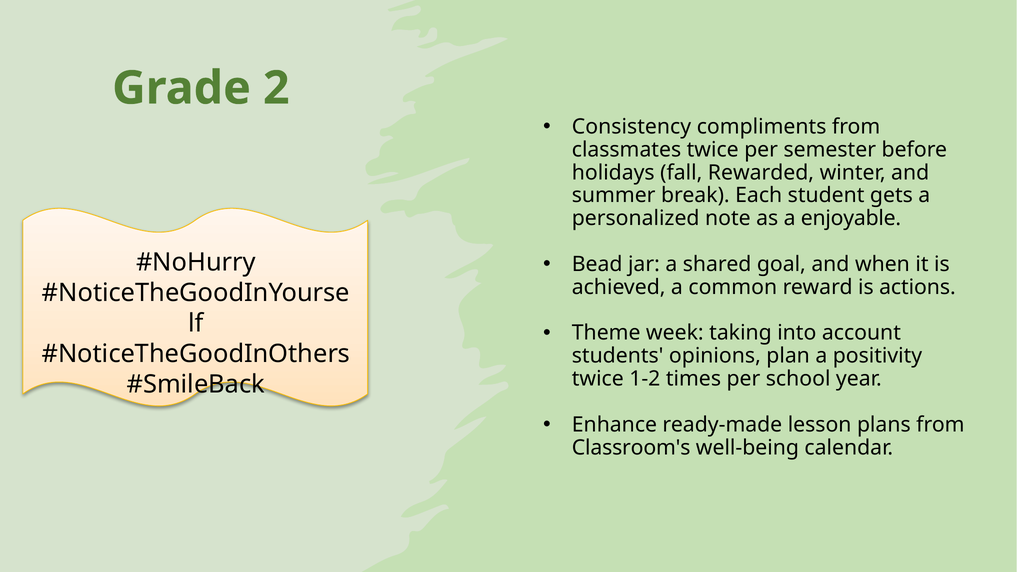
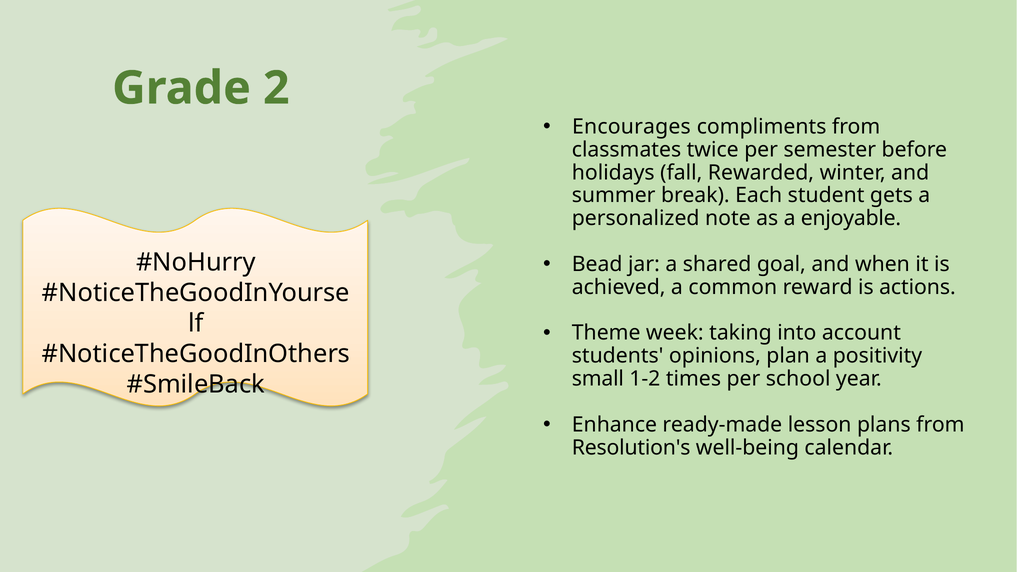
Consistency: Consistency -> Encourages
twice at (598, 379): twice -> small
Classroom's: Classroom's -> Resolution's
